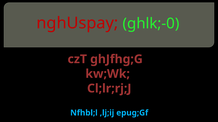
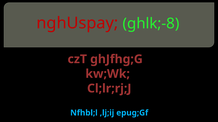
ghlk;-0: ghlk;-0 -> ghlk;-8
